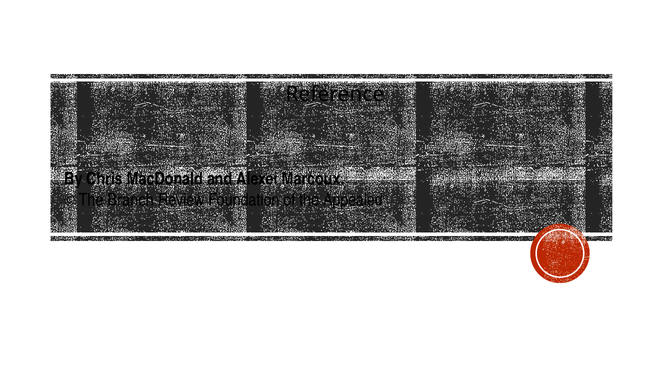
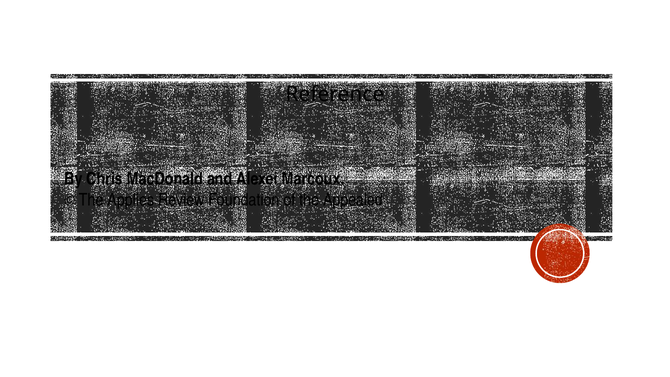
Branch: Branch -> Applies
